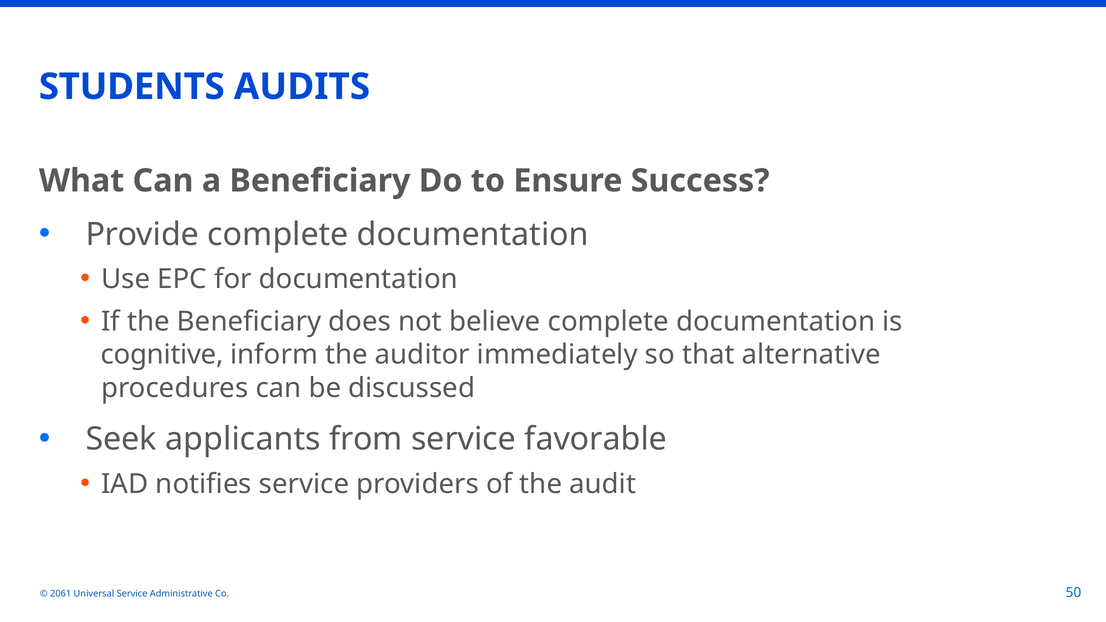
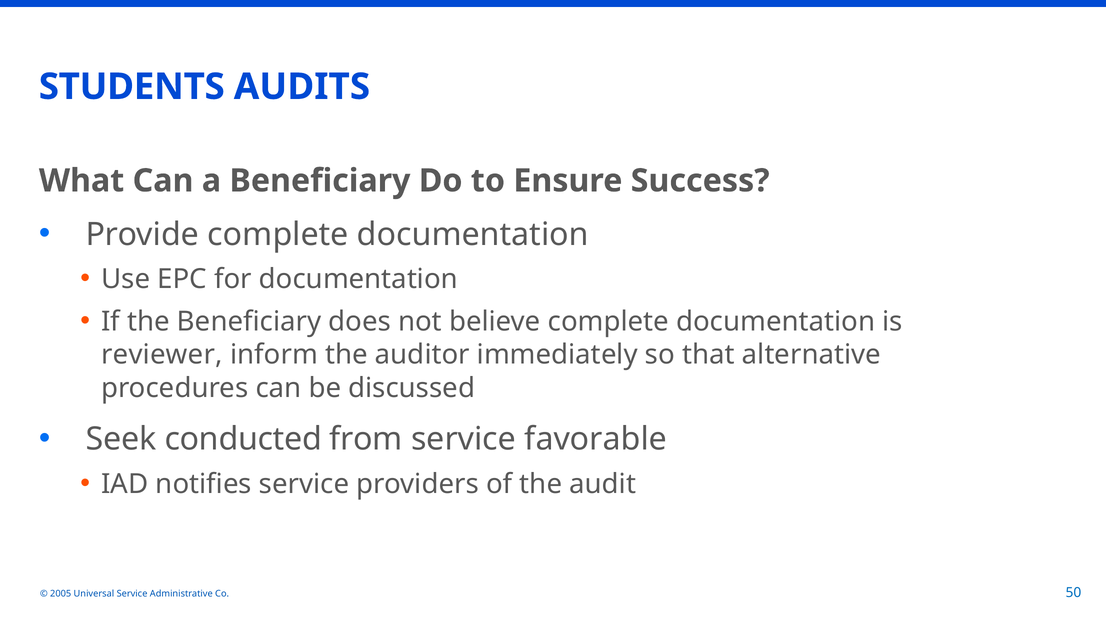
cognitive: cognitive -> reviewer
applicants: applicants -> conducted
2061: 2061 -> 2005
